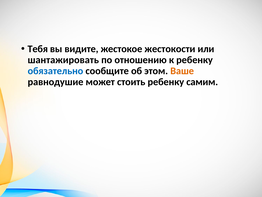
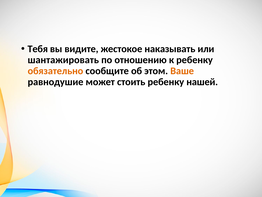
жестокости: жестокости -> наказывать
обязательно colour: blue -> orange
самим: самим -> нашей
